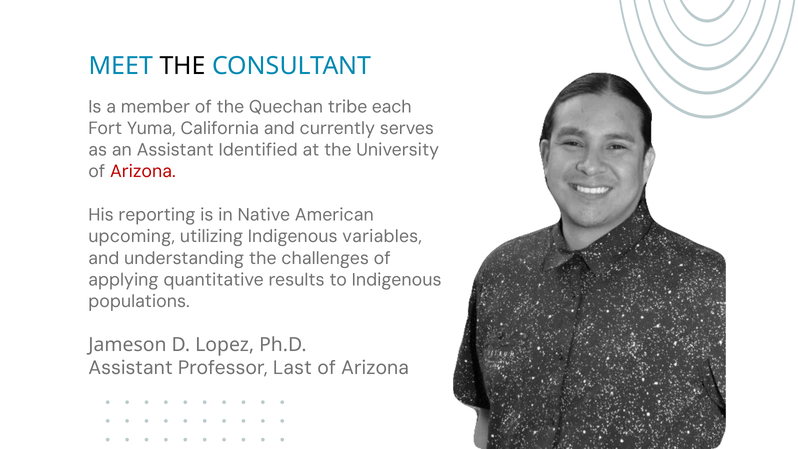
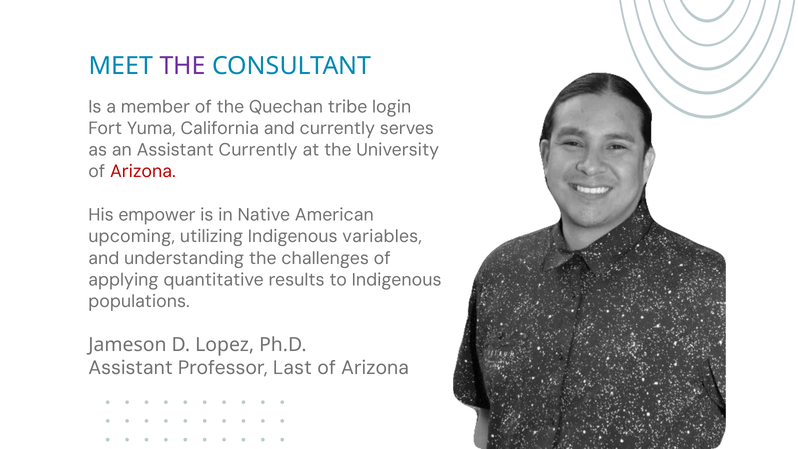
THE at (183, 66) colour: black -> purple
each: each -> login
Assistant Identified: Identified -> Currently
reporting: reporting -> empower
